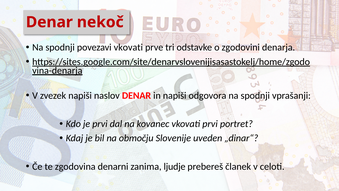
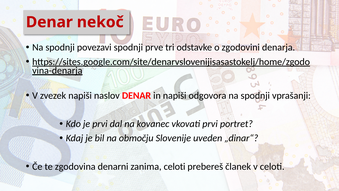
povezavi vkovati: vkovati -> spodnji
zanima ljudje: ljudje -> celoti
